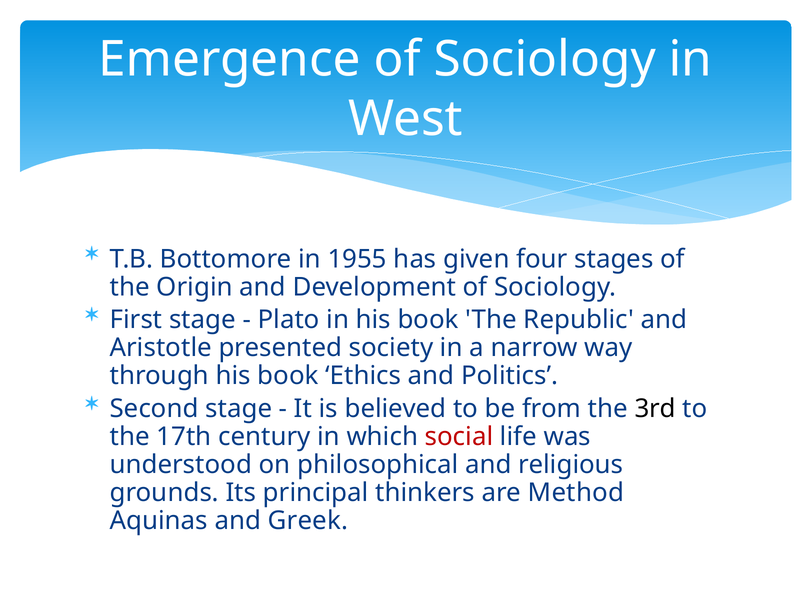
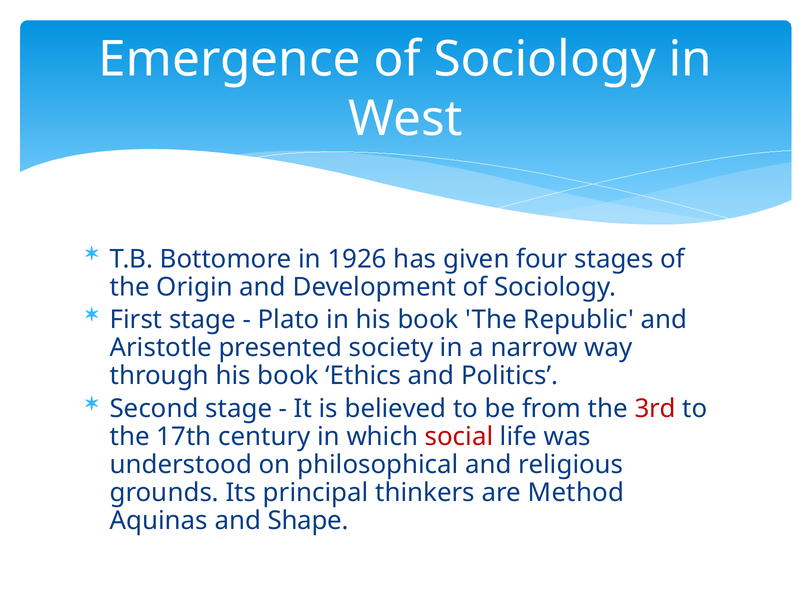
1955: 1955 -> 1926
3rd colour: black -> red
Greek: Greek -> Shape
